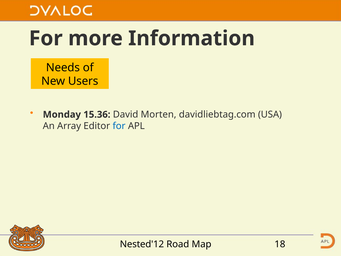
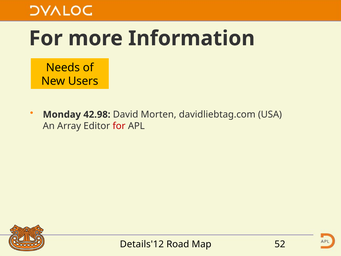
15.36: 15.36 -> 42.98
for at (119, 126) colour: blue -> red
Nested'12: Nested'12 -> Details'12
18: 18 -> 52
